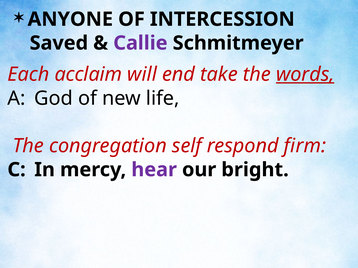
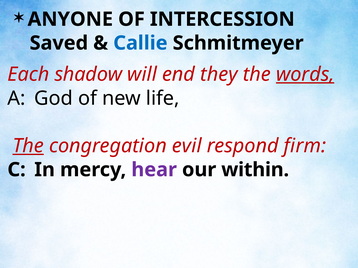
Callie colour: purple -> blue
acclaim: acclaim -> shadow
take: take -> they
The at (28, 146) underline: none -> present
self: self -> evil
bright: bright -> within
